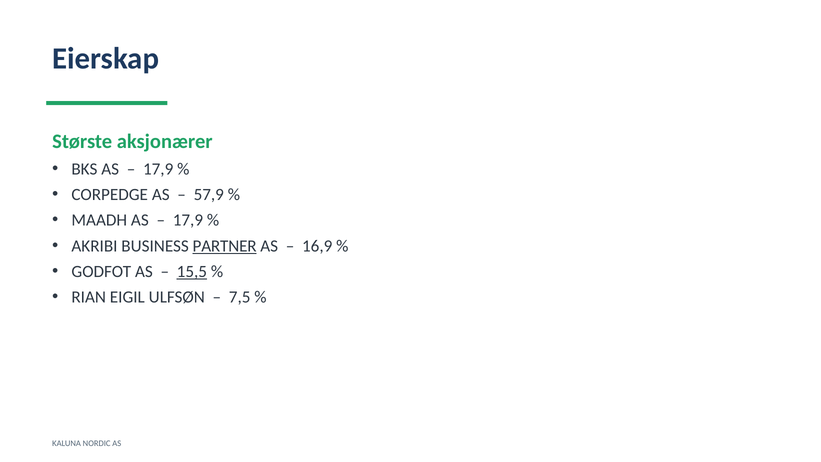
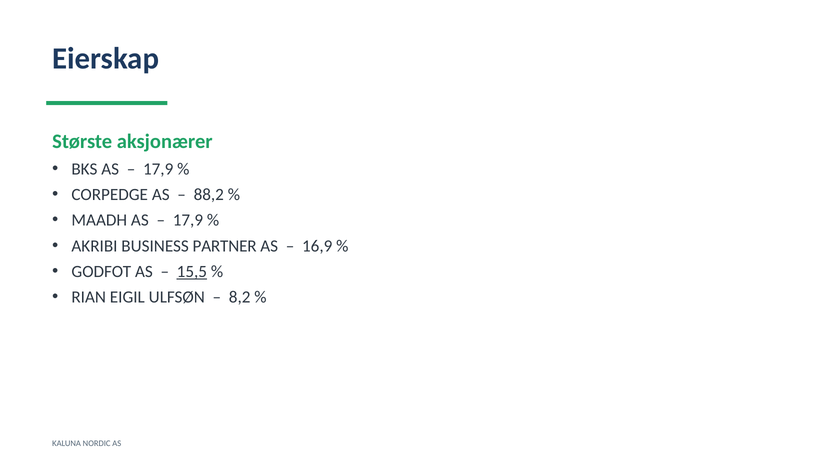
57,9: 57,9 -> 88,2
PARTNER underline: present -> none
7,5: 7,5 -> 8,2
